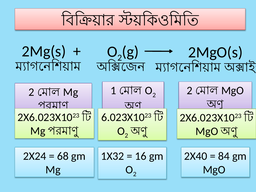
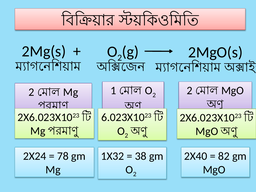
68: 68 -> 78
16: 16 -> 38
84: 84 -> 82
